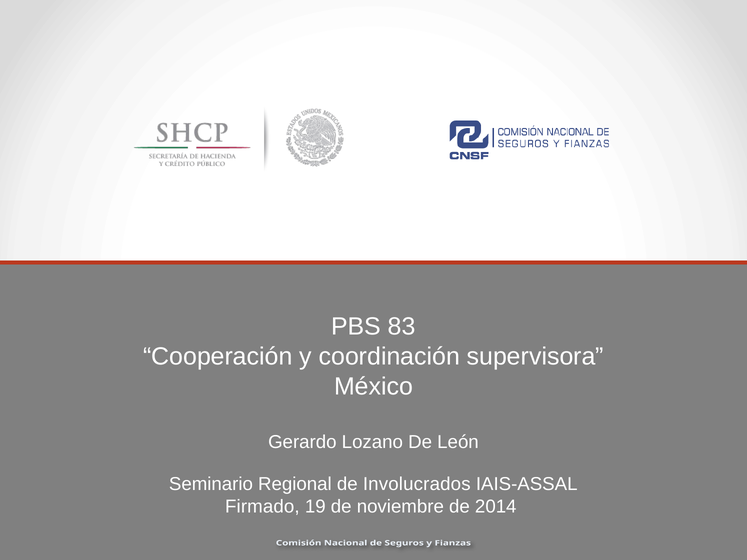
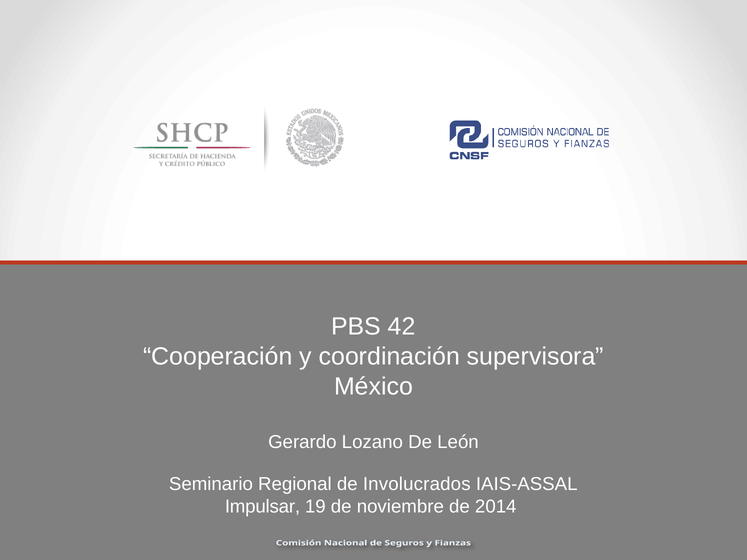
83: 83 -> 42
Firmado: Firmado -> Impulsar
